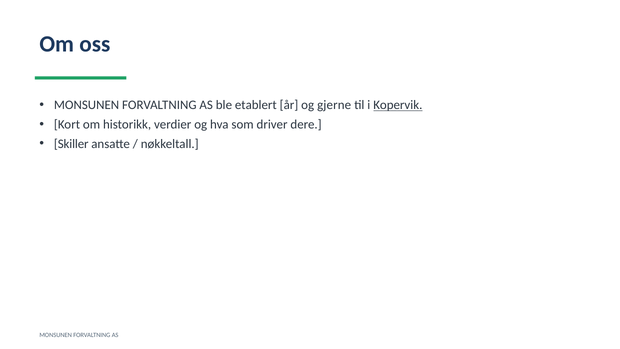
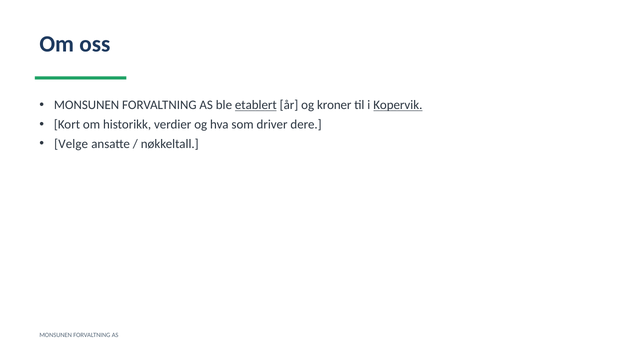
etablert underline: none -> present
gjerne: gjerne -> kroner
Skiller: Skiller -> Velge
